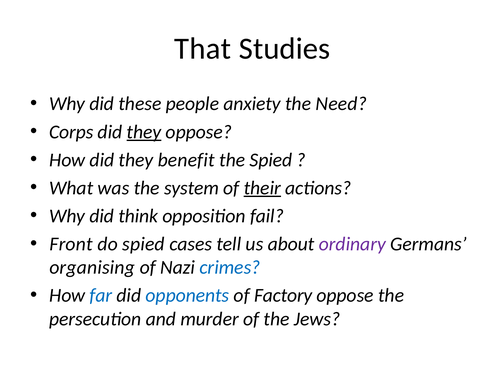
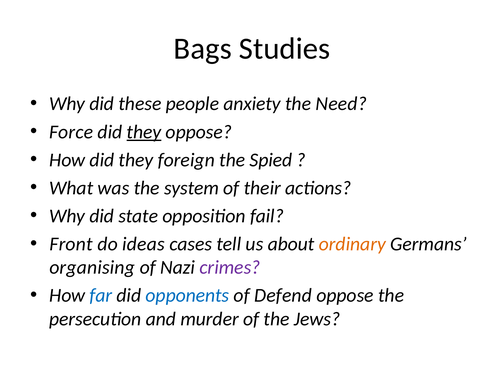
That: That -> Bags
Corps: Corps -> Force
benefit: benefit -> foreign
their underline: present -> none
think: think -> state
do spied: spied -> ideas
ordinary colour: purple -> orange
crimes colour: blue -> purple
Factory: Factory -> Defend
